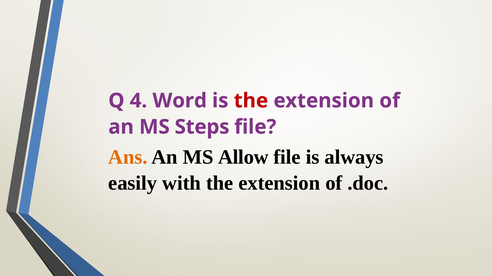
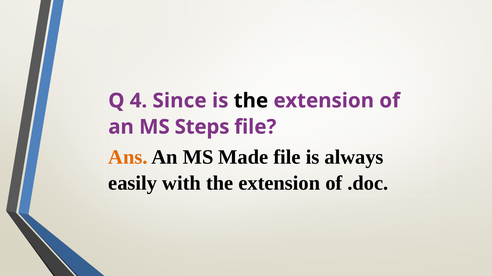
Word: Word -> Since
the at (251, 101) colour: red -> black
Allow: Allow -> Made
